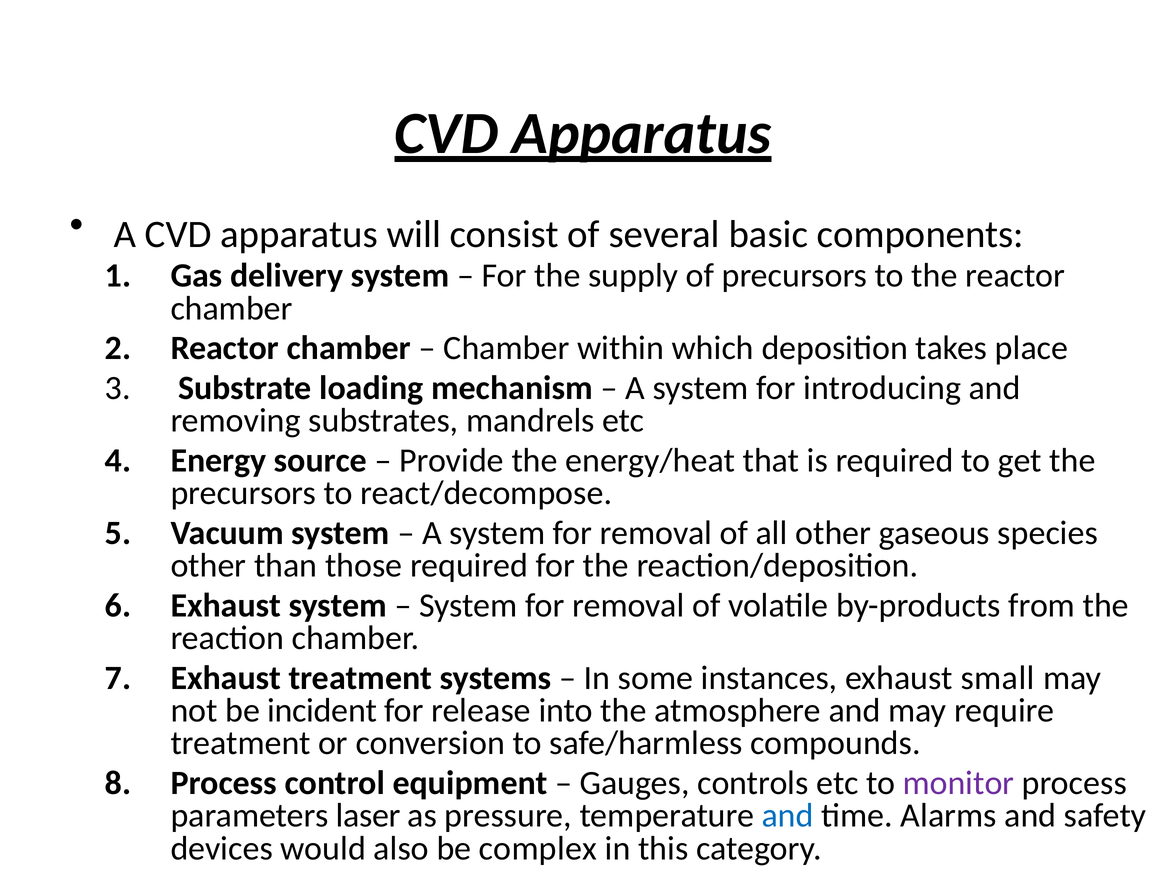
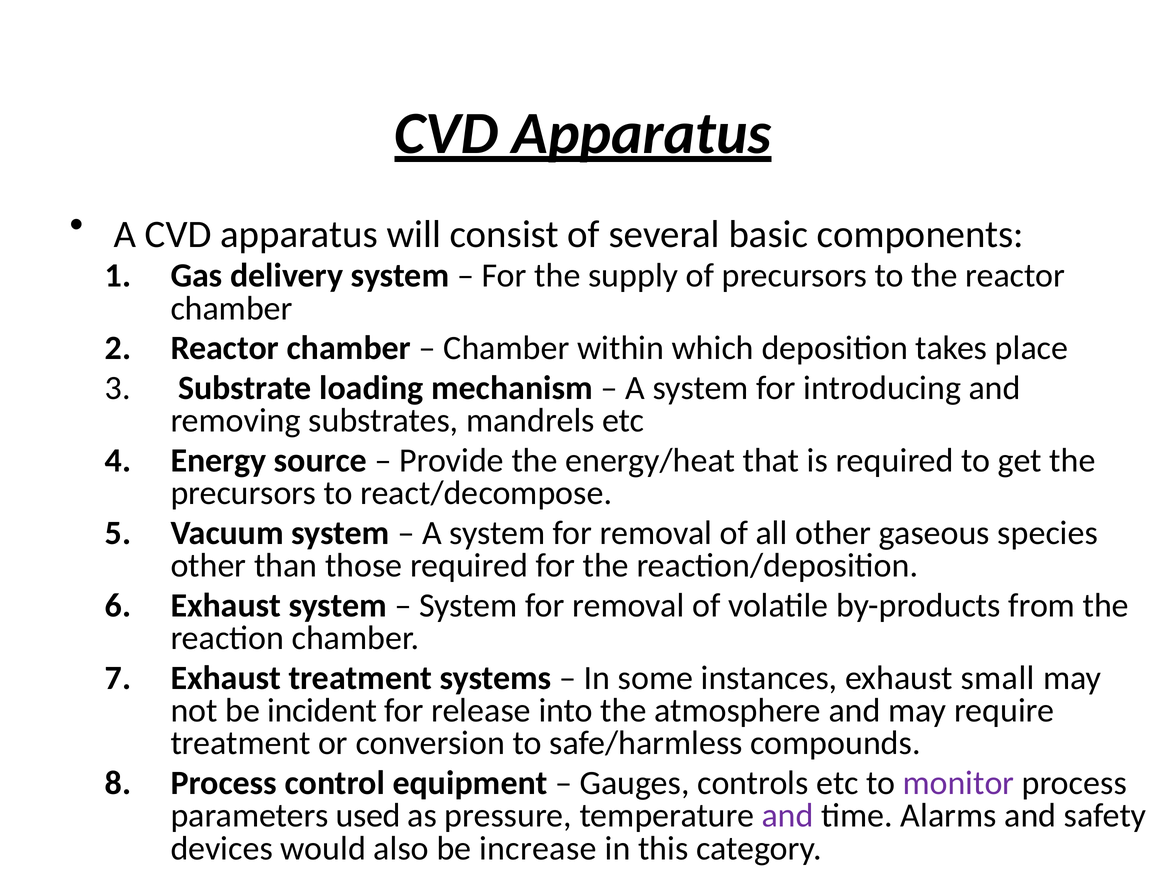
laser: laser -> used
and at (788, 816) colour: blue -> purple
complex: complex -> increase
